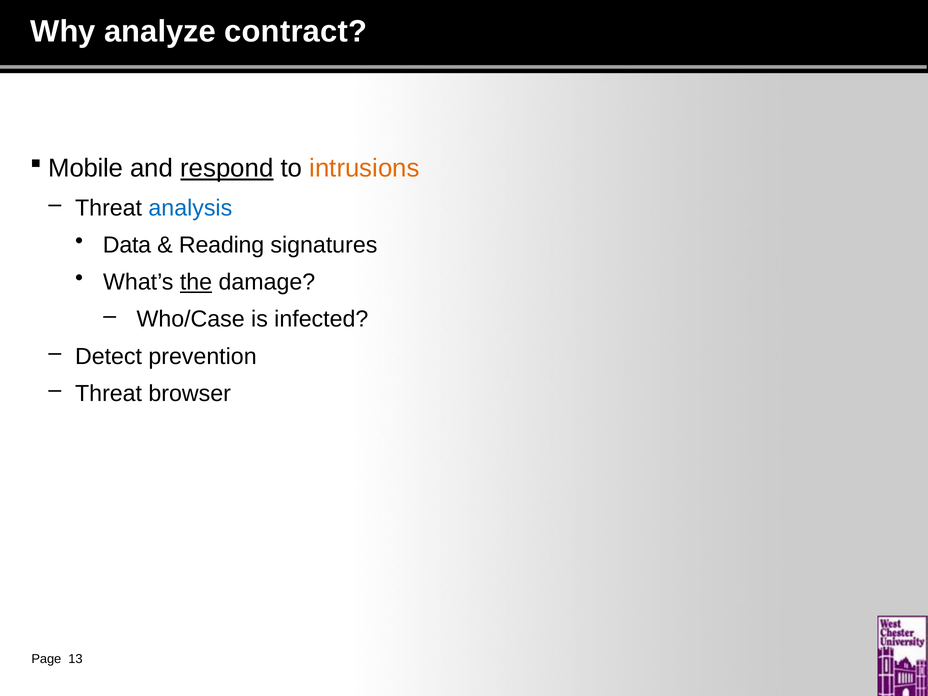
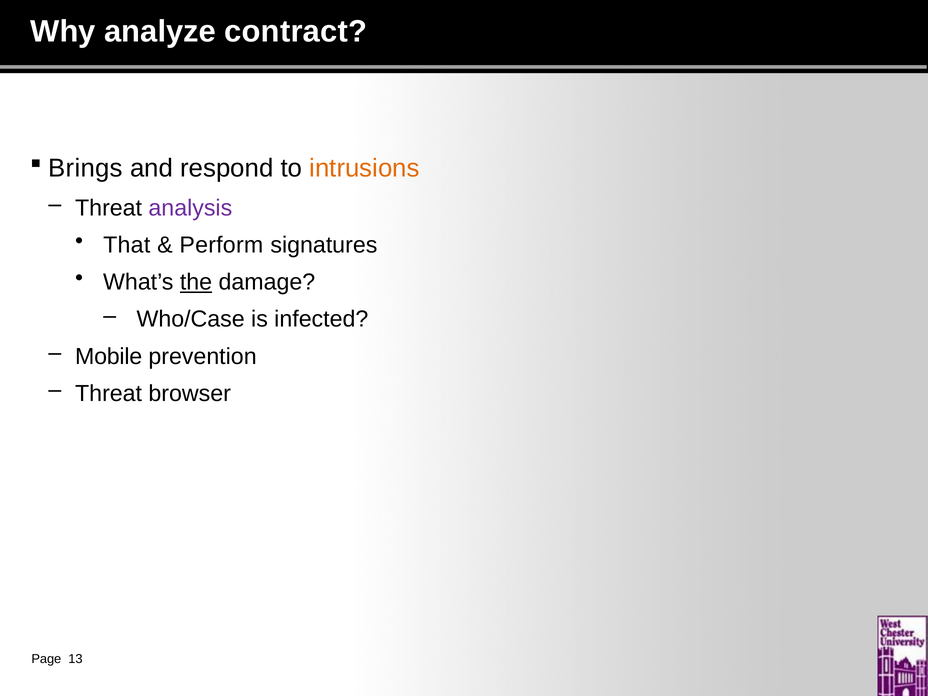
Mobile: Mobile -> Brings
respond underline: present -> none
analysis colour: blue -> purple
Data: Data -> That
Reading: Reading -> Perform
Detect: Detect -> Mobile
